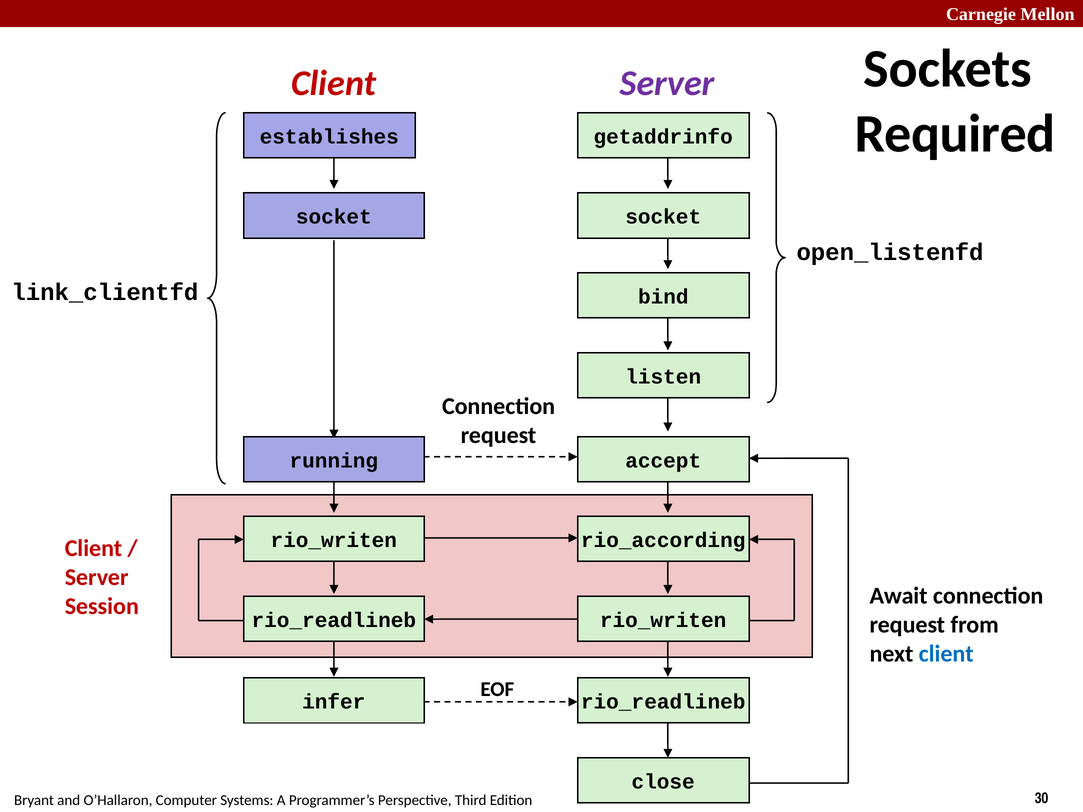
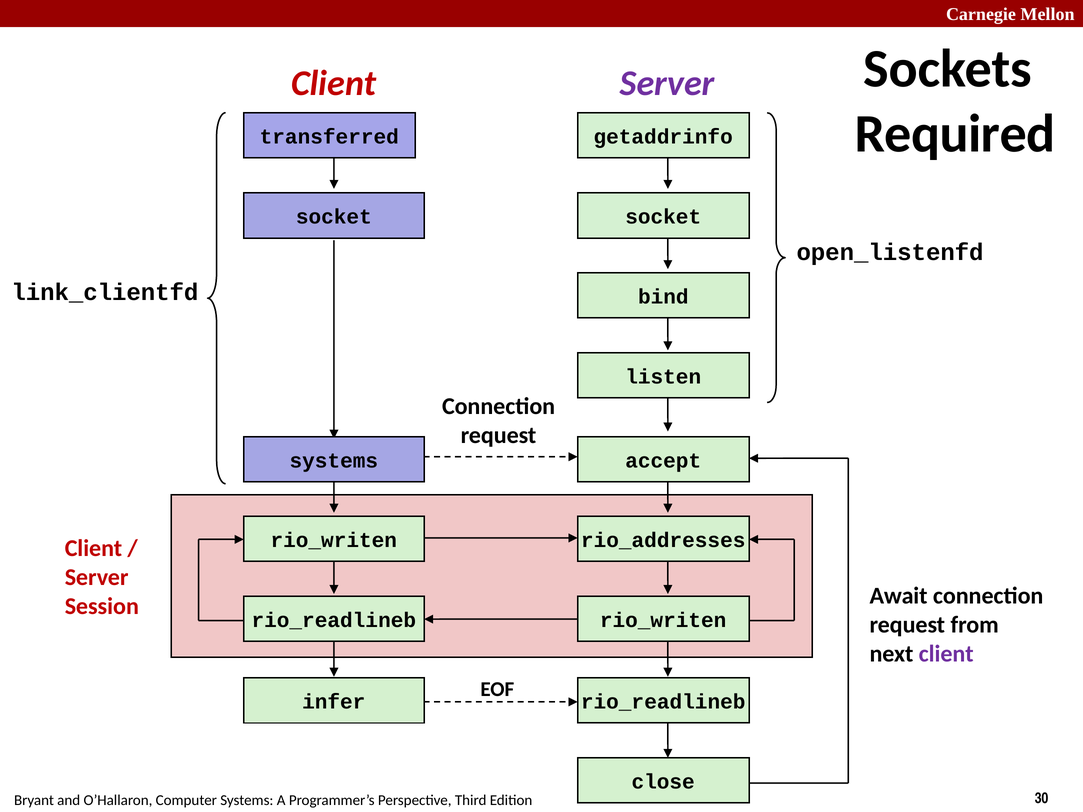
establishes: establishes -> transferred
running at (334, 461): running -> systems
rio_according: rio_according -> rio_addresses
client at (946, 654) colour: blue -> purple
